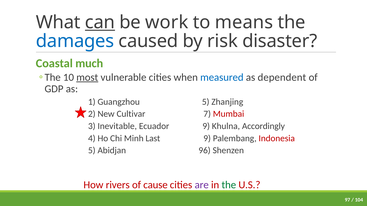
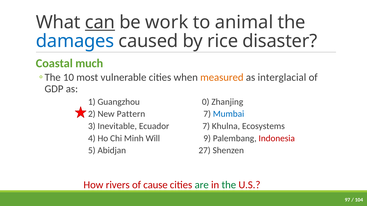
means: means -> animal
risk: risk -> rice
most underline: present -> none
measured colour: blue -> orange
dependent: dependent -> interglacial
Guangzhou 5: 5 -> 0
Cultivar: Cultivar -> Pattern
Mumbai colour: red -> blue
Ecuador 9: 9 -> 7
Accordingly: Accordingly -> Ecosystems
Last: Last -> Will
96: 96 -> 27
are colour: purple -> green
